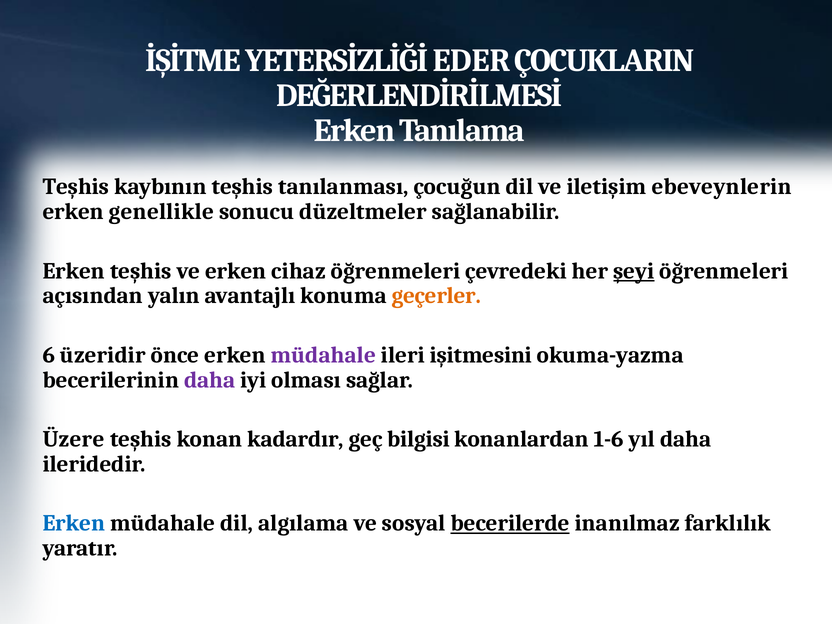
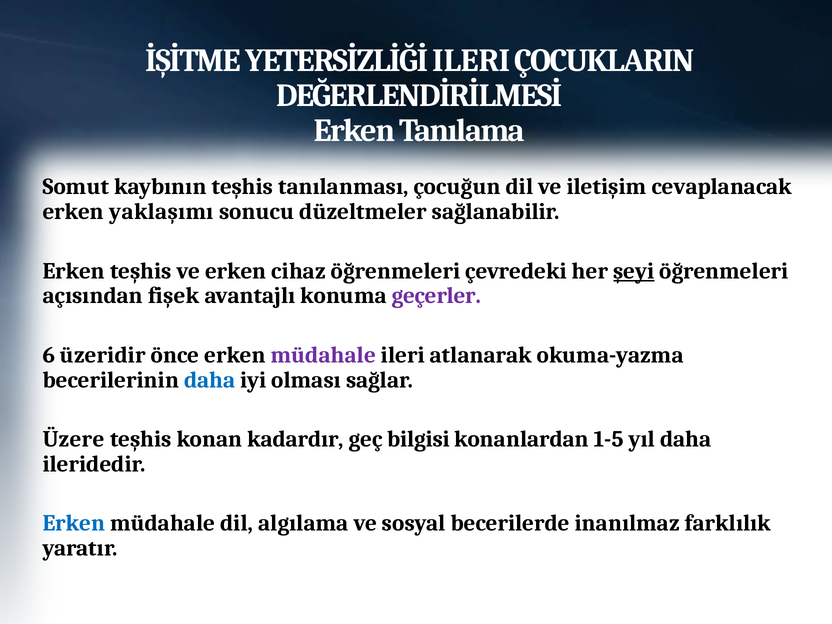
YETERSİZLİĞİ EDER: EDER -> ILERI
Teşhis at (76, 187): Teşhis -> Somut
ebeveynlerin: ebeveynlerin -> cevaplanacak
genellikle: genellikle -> yaklaşımı
yalın: yalın -> fişek
geçerler colour: orange -> purple
işitmesini: işitmesini -> atlanarak
daha at (210, 380) colour: purple -> blue
1-6: 1-6 -> 1-5
becerilerde underline: present -> none
